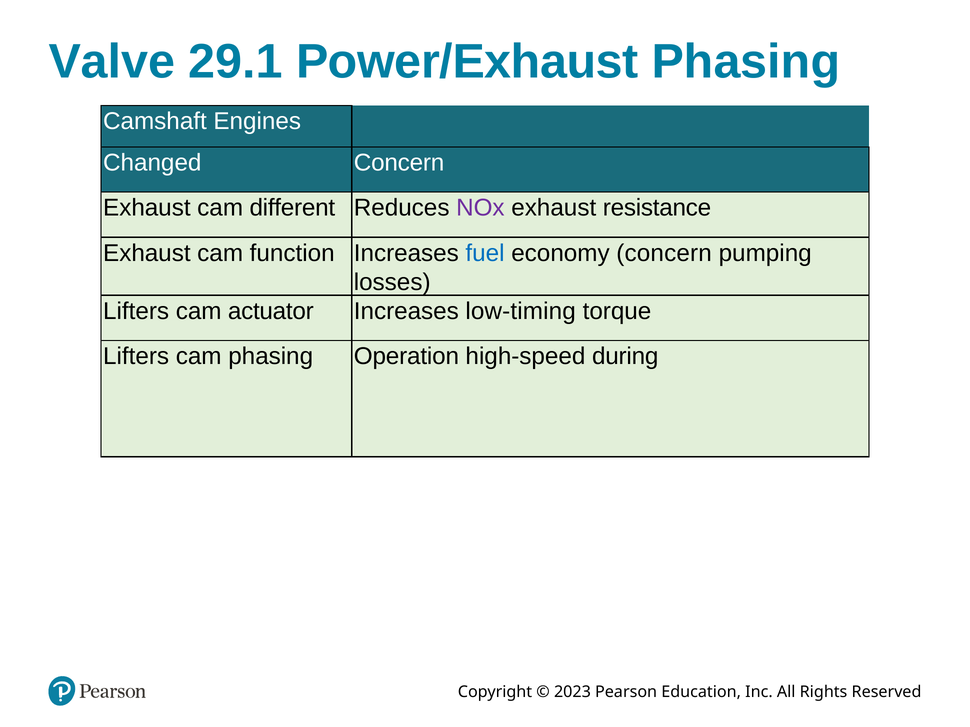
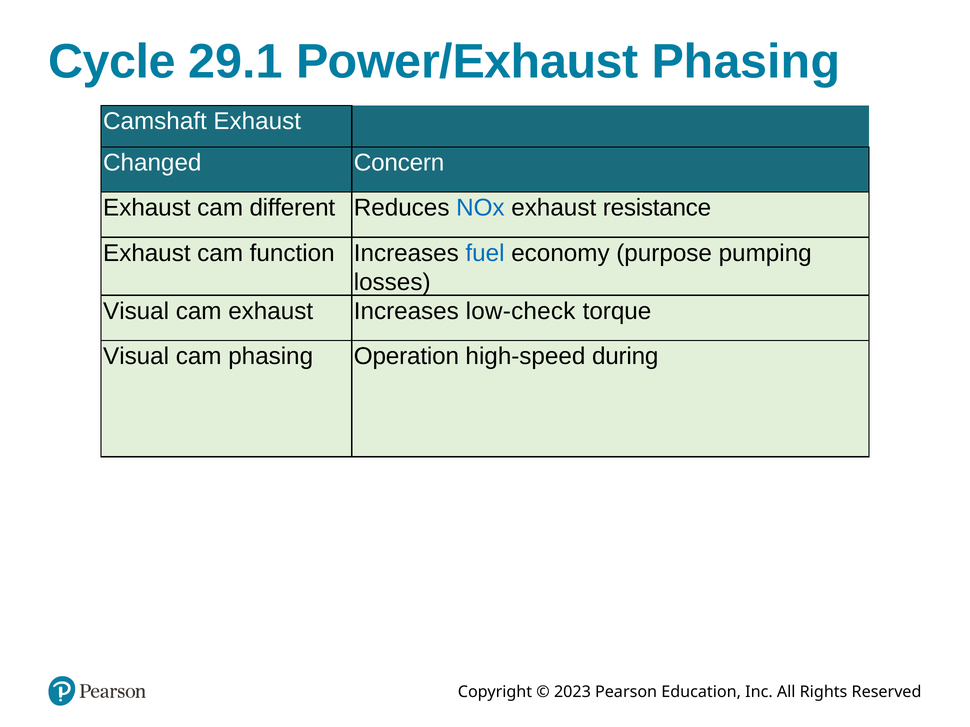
Valve: Valve -> Cycle
Camshaft Engines: Engines -> Exhaust
NOx colour: purple -> blue
economy concern: concern -> purpose
Lifters at (136, 311): Lifters -> Visual
cam actuator: actuator -> exhaust
low-timing: low-timing -> low-check
Lifters at (136, 356): Lifters -> Visual
